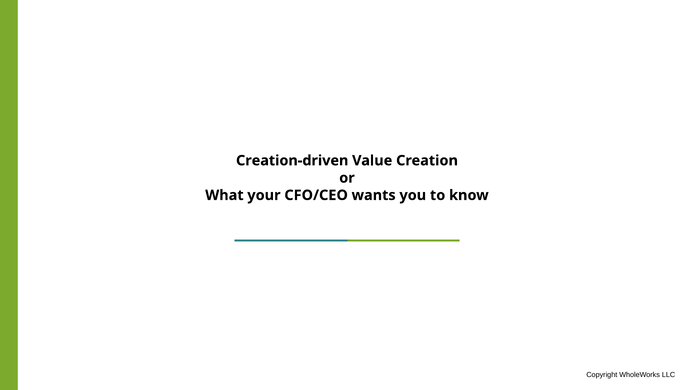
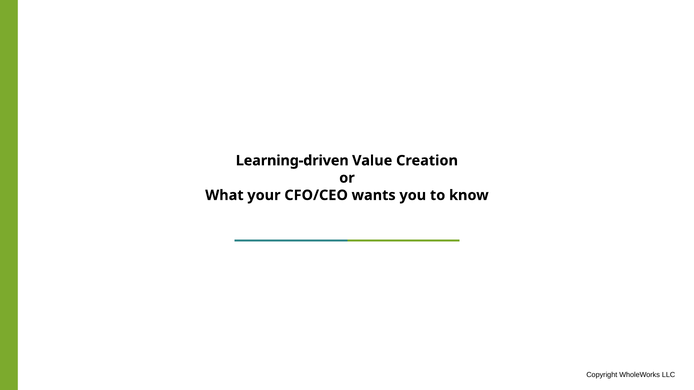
Creation-driven: Creation-driven -> Learning-driven
